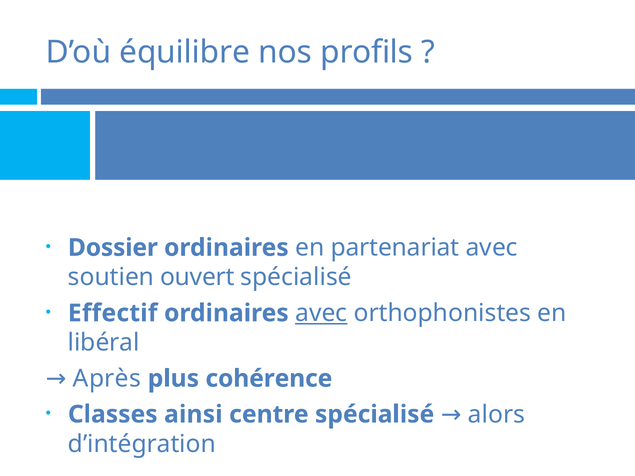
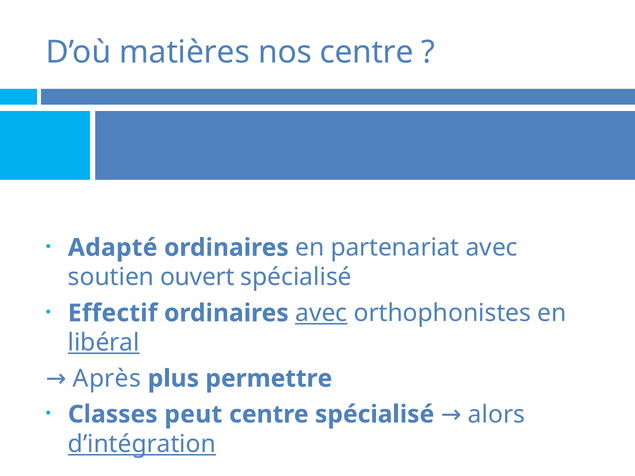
équilibre: équilibre -> matières
nos profils: profils -> centre
Dossier: Dossier -> Adapté
libéral underline: none -> present
cohérence: cohérence -> permettre
ainsi: ainsi -> peut
d’intégration underline: none -> present
